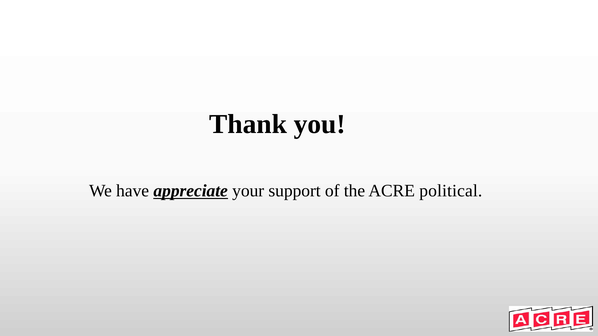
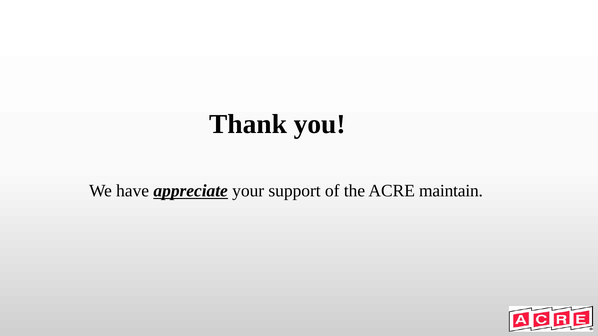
political: political -> maintain
